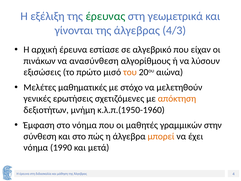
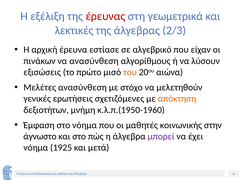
έρευνας colour: green -> red
γίνονται: γίνονται -> λεκτικές
4/3: 4/3 -> 2/3
Μελέτες μαθηματικές: μαθηματικές -> ανασύνθεση
γραμμικών: γραμμικών -> κοινωνικής
σύνθεση: σύνθεση -> άγνωστο
μπορεί colour: orange -> purple
1990: 1990 -> 1925
